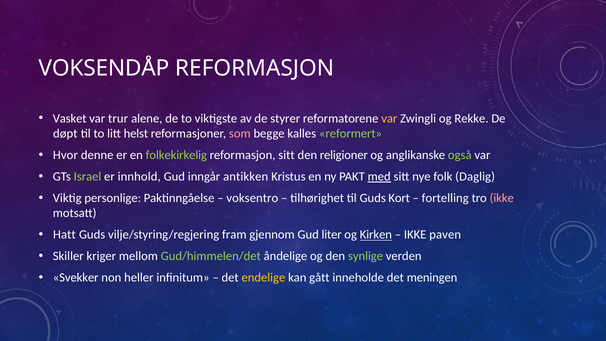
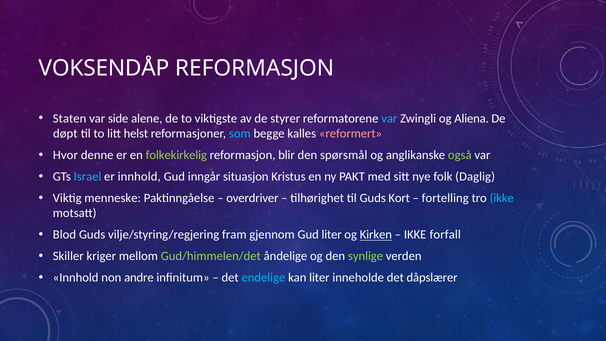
Vasket: Vasket -> Staten
trur: trur -> side
var at (389, 118) colour: yellow -> light blue
Rekke: Rekke -> Aliena
som colour: pink -> light blue
reformert colour: light green -> pink
reformasjon sitt: sitt -> blir
religioner: religioner -> spørsmål
Israel colour: light green -> light blue
antikken: antikken -> situasjon
med underline: present -> none
personlige: personlige -> menneske
voksentro: voksentro -> overdriver
ikke at (502, 198) colour: pink -> light blue
Hatt: Hatt -> Blod
paven: paven -> forfall
Svekker at (76, 278): Svekker -> Innhold
heller: heller -> andre
endelige colour: yellow -> light blue
kan gått: gått -> liter
meningen: meningen -> dåpslærer
